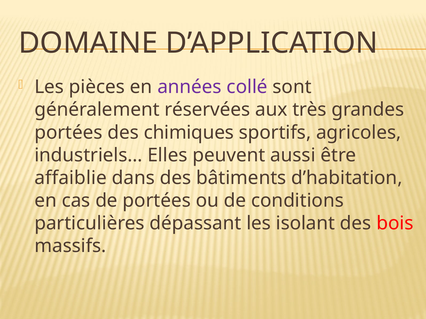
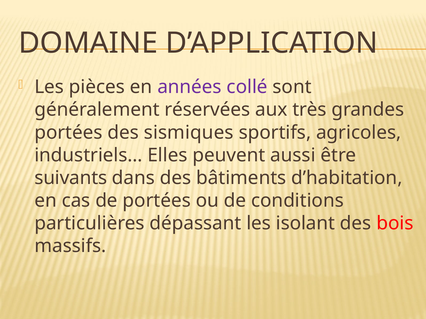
chimiques: chimiques -> sismiques
affaiblie: affaiblie -> suivants
